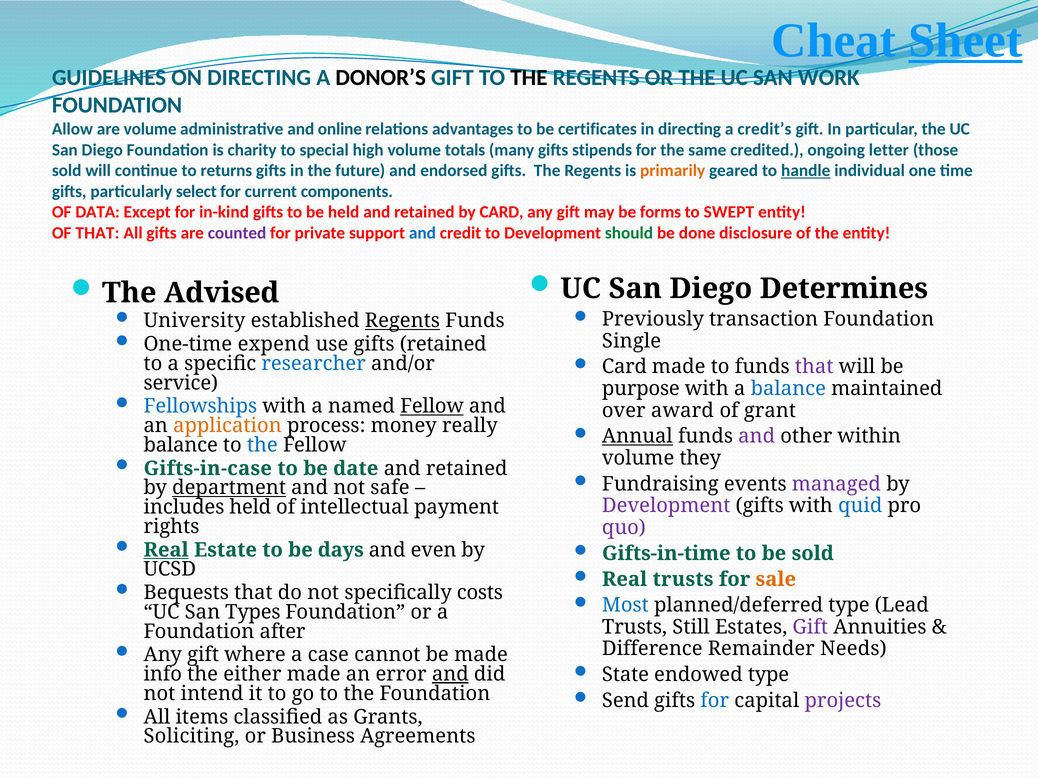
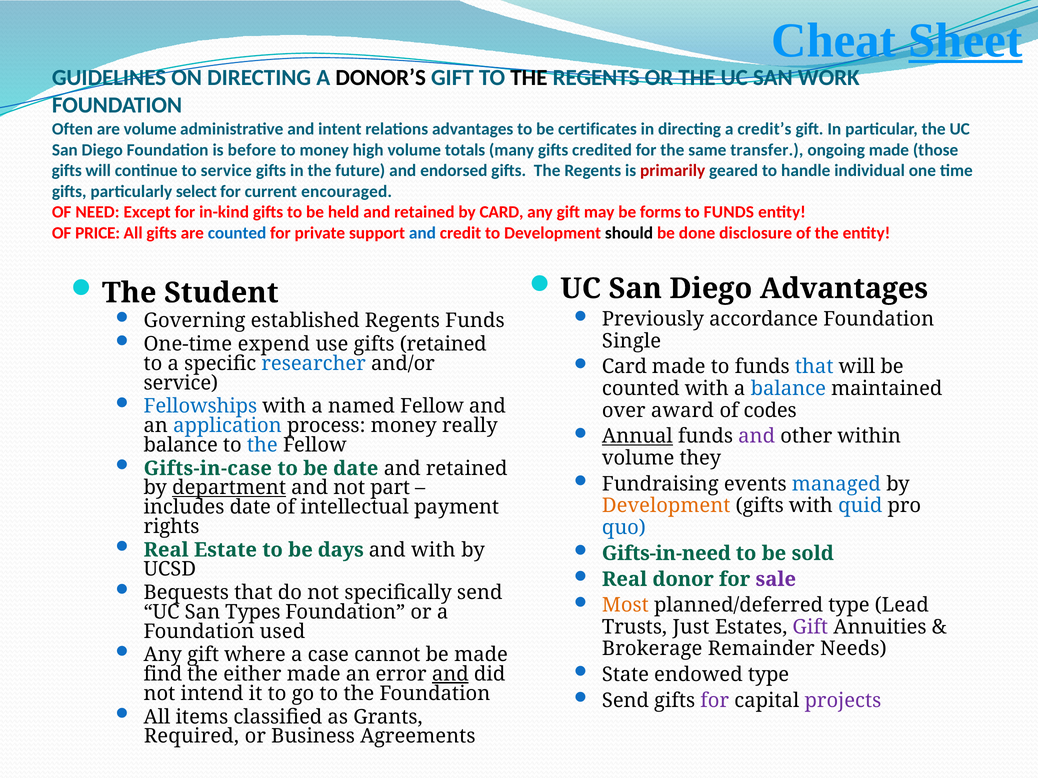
Allow: Allow -> Often
online: online -> intent
charity: charity -> before
to special: special -> money
stipends: stipends -> credited
credited: credited -> transfer
ongoing letter: letter -> made
sold at (67, 171): sold -> gifts
to returns: returns -> service
primarily colour: orange -> red
handle underline: present -> none
components: components -> encouraged
DATA: DATA -> NEED
SWEPT at (729, 212): SWEPT -> FUNDS
OF THAT: THAT -> PRICE
counted at (237, 233) colour: purple -> blue
should colour: green -> black
Diego Determines: Determines -> Advantages
Advised: Advised -> Student
transaction: transaction -> accordance
University: University -> Governing
Regents at (402, 321) underline: present -> none
that at (814, 367) colour: purple -> blue
purpose at (641, 389): purpose -> counted
Fellow at (432, 407) underline: present -> none
grant: grant -> codes
application colour: orange -> blue
managed colour: purple -> blue
safe: safe -> part
Development at (666, 506) colour: purple -> orange
includes held: held -> date
quo colour: purple -> blue
Real at (166, 550) underline: present -> none
and even: even -> with
Gifts-in-time: Gifts-in-time -> Gifts-in-need
Real trusts: trusts -> donor
sale colour: orange -> purple
specifically costs: costs -> send
Most colour: blue -> orange
Still: Still -> Just
after: after -> used
Difference: Difference -> Brokerage
info: info -> find
for at (715, 701) colour: blue -> purple
Soliciting: Soliciting -> Required
